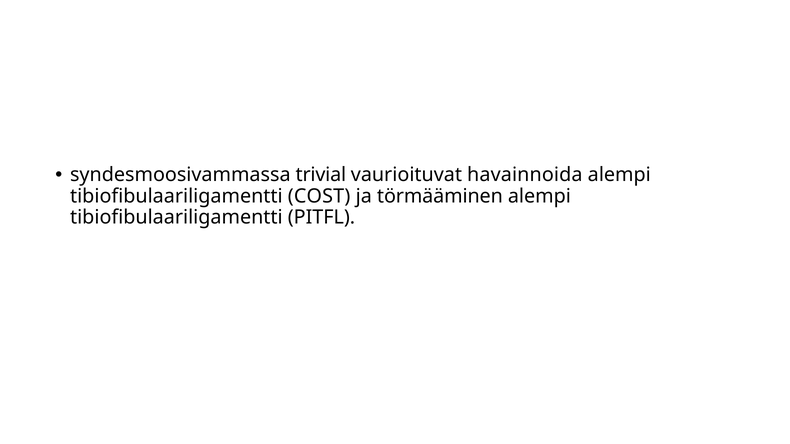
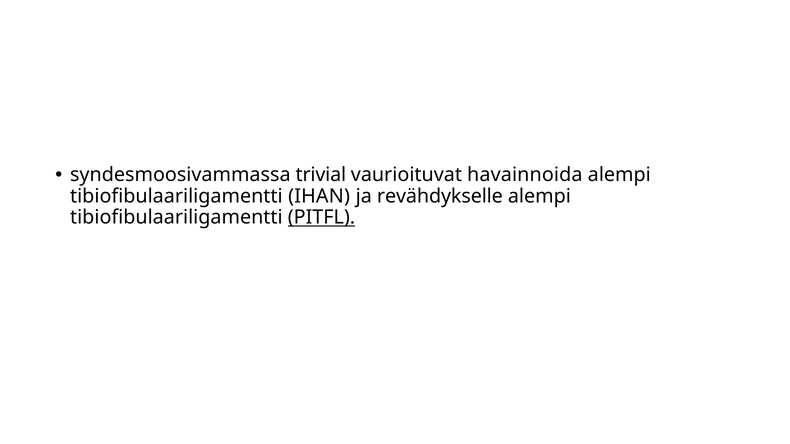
COST: COST -> IHAN
törmääminen: törmääminen -> revähdykselle
PITFL underline: none -> present
